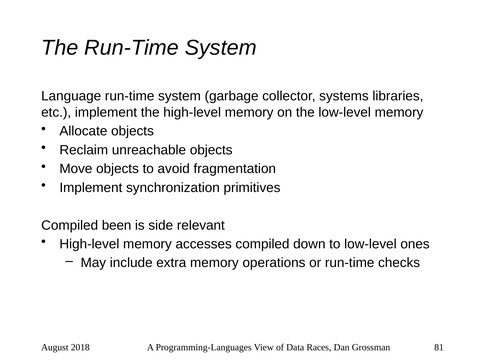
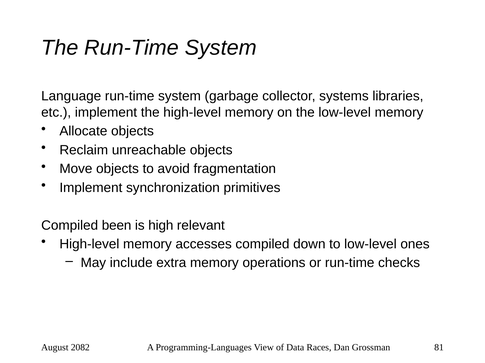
side: side -> high
2018: 2018 -> 2082
